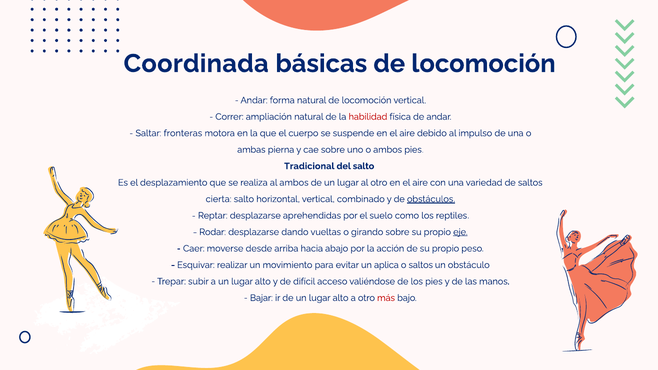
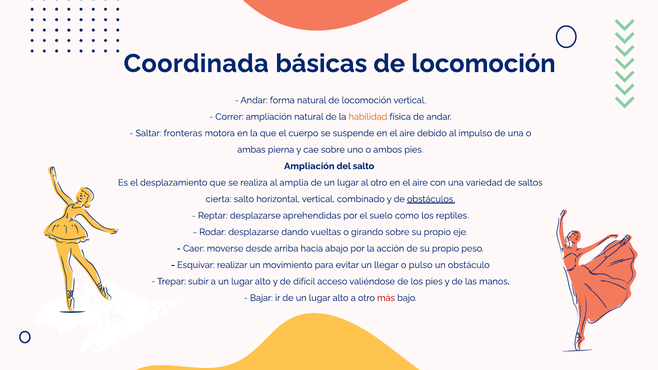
habilidad colour: red -> orange
Tradicional at (309, 166): Tradicional -> Ampliación
al ambos: ambos -> amplia
eje underline: present -> none
aplica: aplica -> llegar
o saltos: saltos -> pulso
